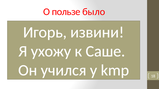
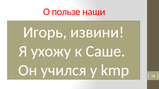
было: было -> наши
